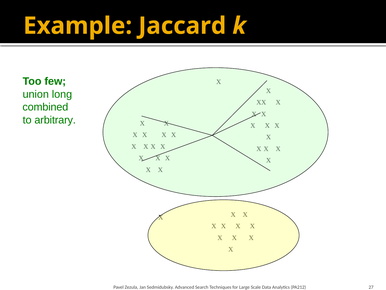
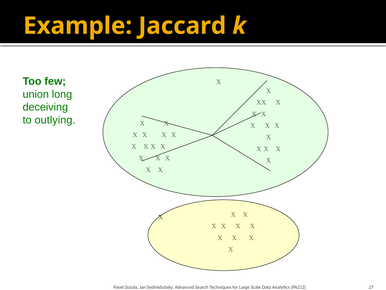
combined: combined -> deceiving
arbitrary: arbitrary -> outlying
